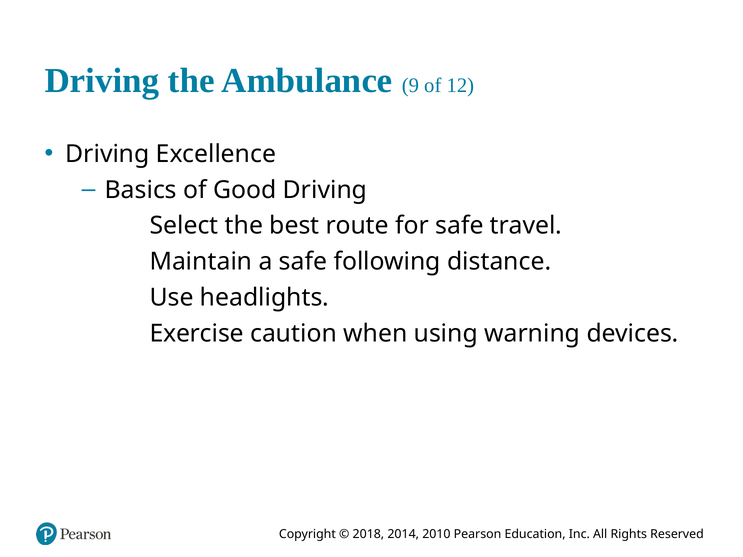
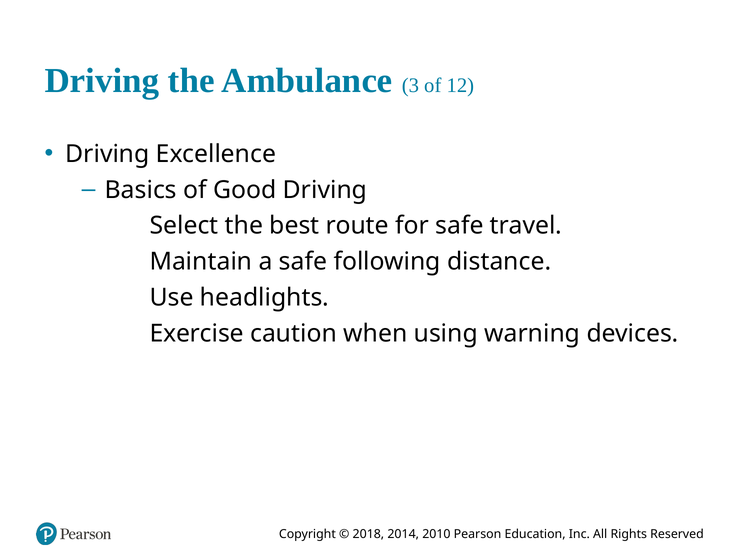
9: 9 -> 3
